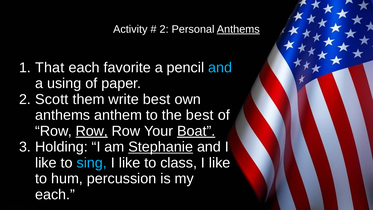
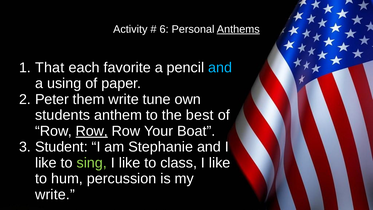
2 at (164, 29): 2 -> 6
Scott: Scott -> Peter
write best: best -> tune
anthems at (63, 115): anthems -> students
Boat underline: present -> none
Holding: Holding -> Student
Stephanie underline: present -> none
sing colour: light blue -> light green
each at (55, 194): each -> write
